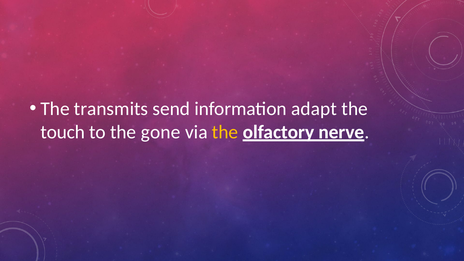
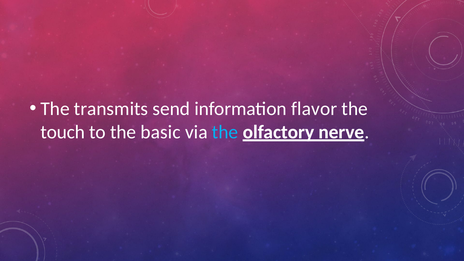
adapt: adapt -> flavor
gone: gone -> basic
the at (225, 132) colour: yellow -> light blue
